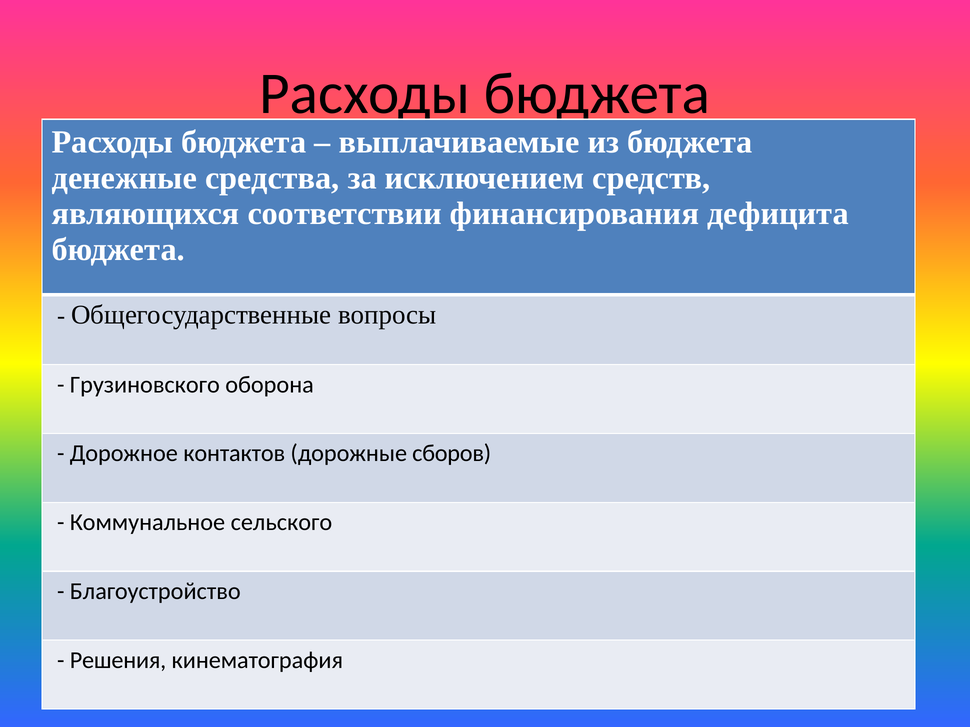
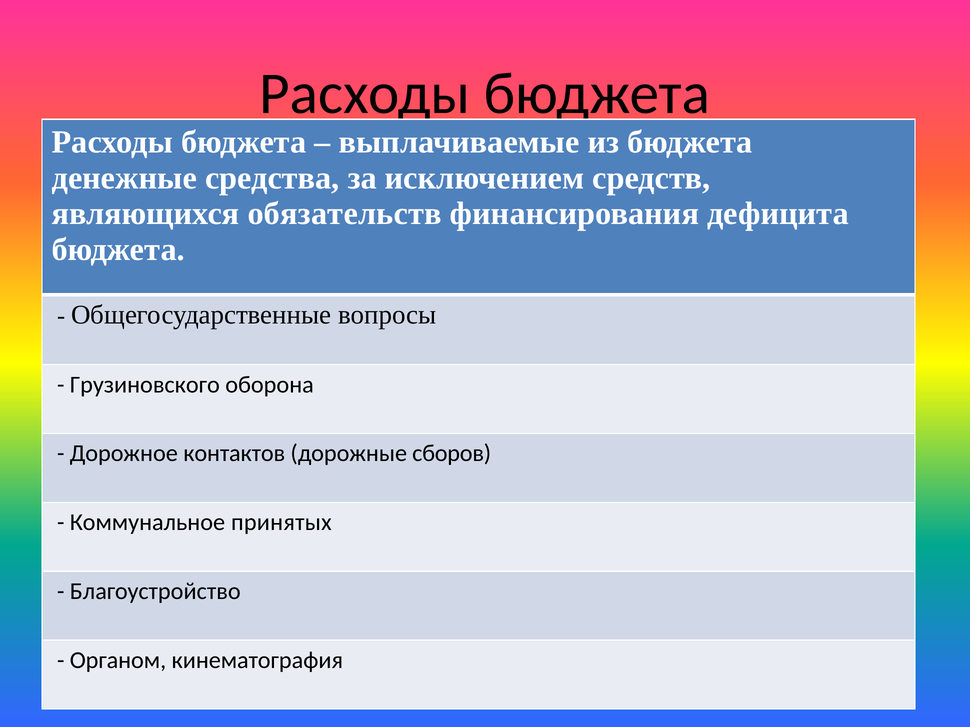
соответствии: соответствии -> обязательств
сельского: сельского -> принятых
Решения: Решения -> Органом
